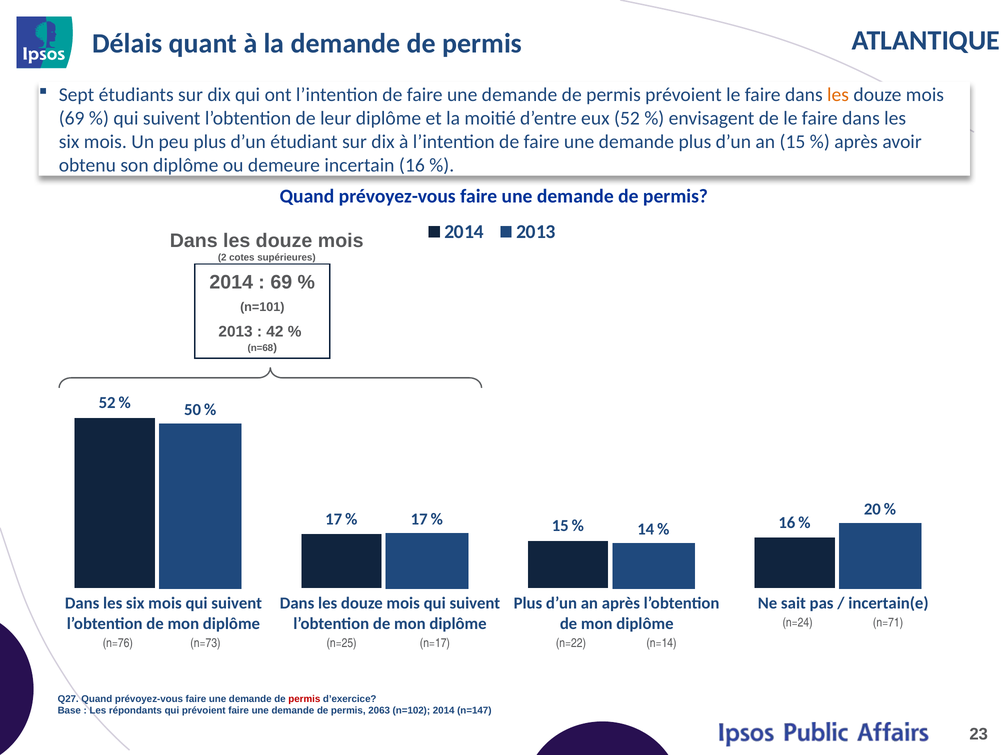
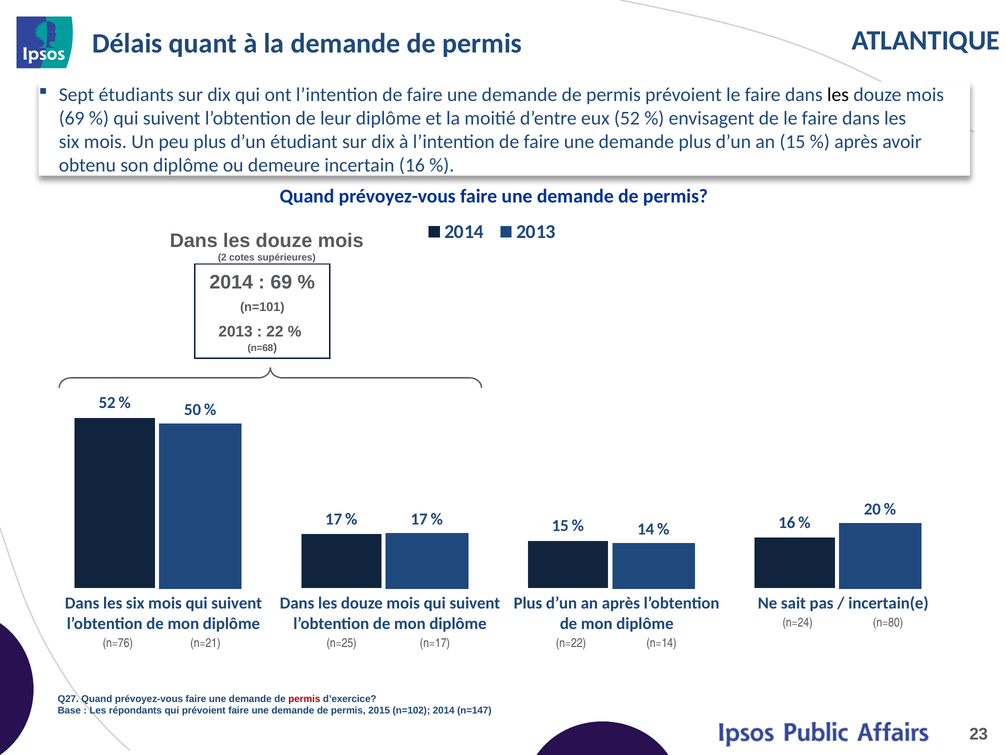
les at (838, 95) colour: orange -> black
42: 42 -> 22
n=71: n=71 -> n=80
n=73: n=73 -> n=21
2063: 2063 -> 2015
